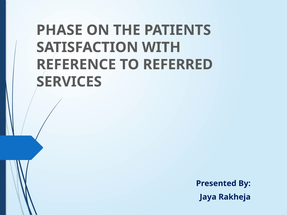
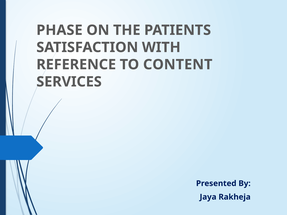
REFERRED: REFERRED -> CONTENT
